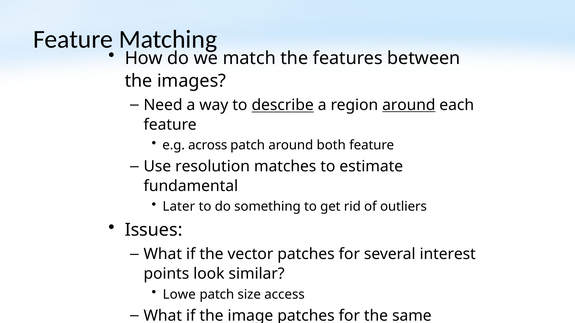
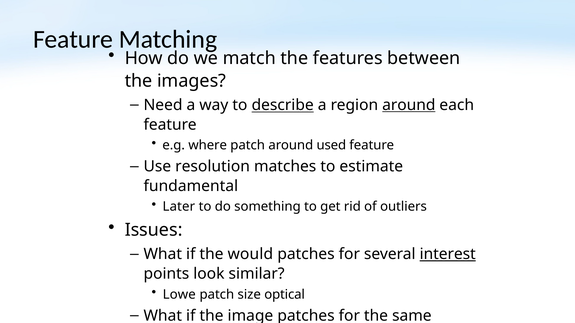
across: across -> where
both: both -> used
vector: vector -> would
interest underline: none -> present
access: access -> optical
